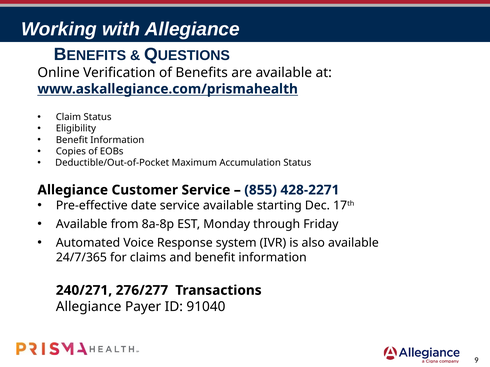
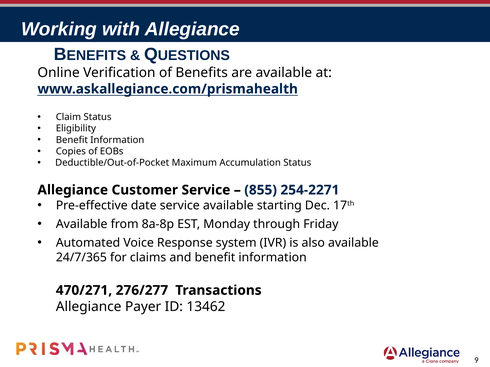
428-2271: 428-2271 -> 254-2271
240/271: 240/271 -> 470/271
91040: 91040 -> 13462
